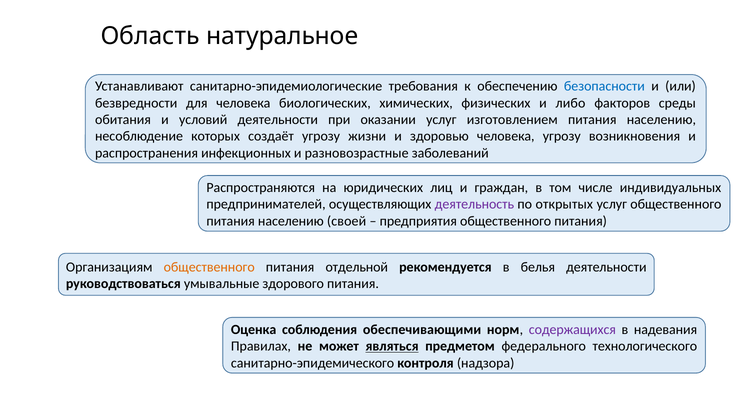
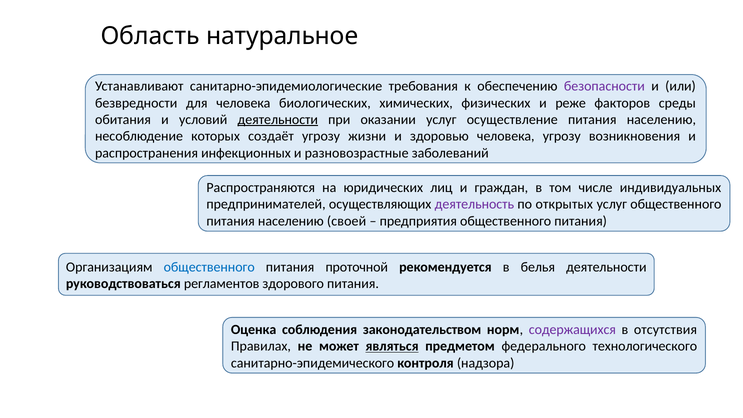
безопасности colour: blue -> purple
либо: либо -> реже
деятельности at (278, 120) underline: none -> present
изготовлением: изготовлением -> осуществление
общественного at (209, 267) colour: orange -> blue
отдельной: отдельной -> проточной
умывальные: умывальные -> регламентов
обеспечивающими: обеспечивающими -> законодательством
надевания: надевания -> отсутствия
